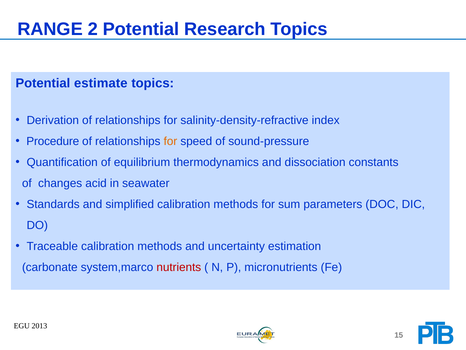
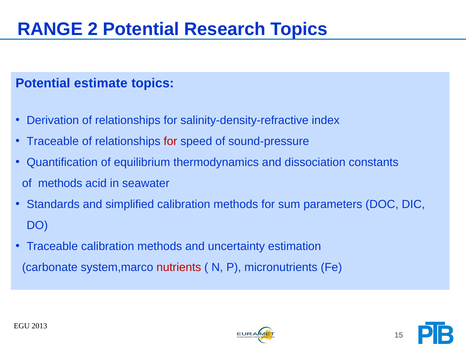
Procedure at (53, 141): Procedure -> Traceable
for at (170, 141) colour: orange -> red
of changes: changes -> methods
